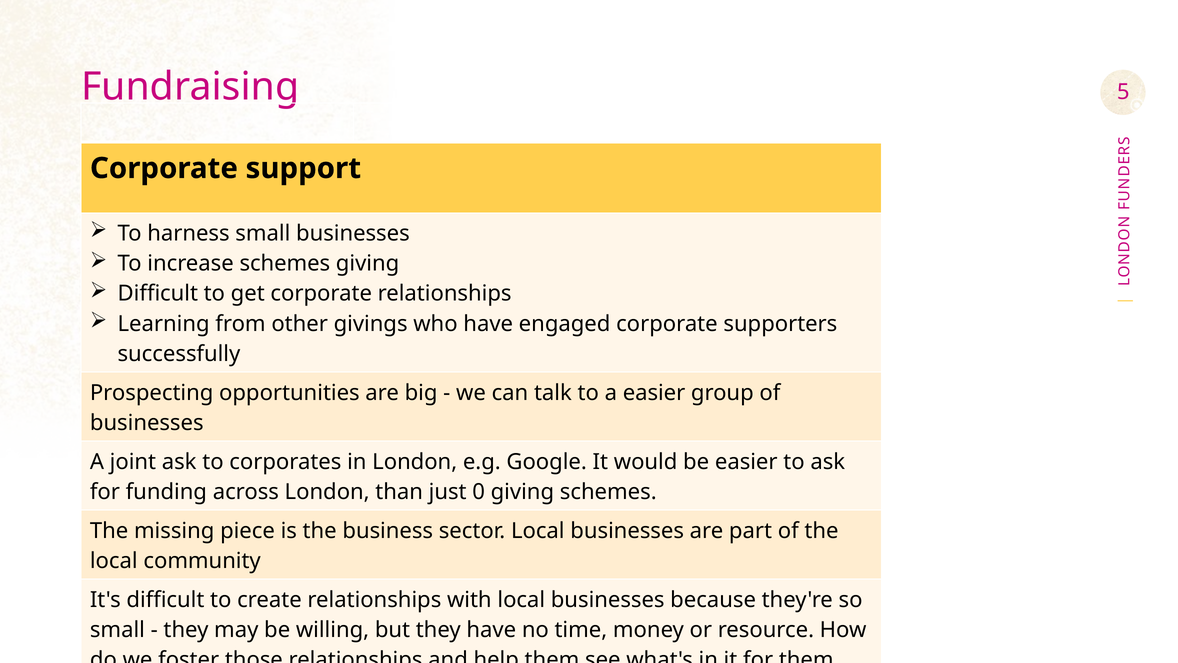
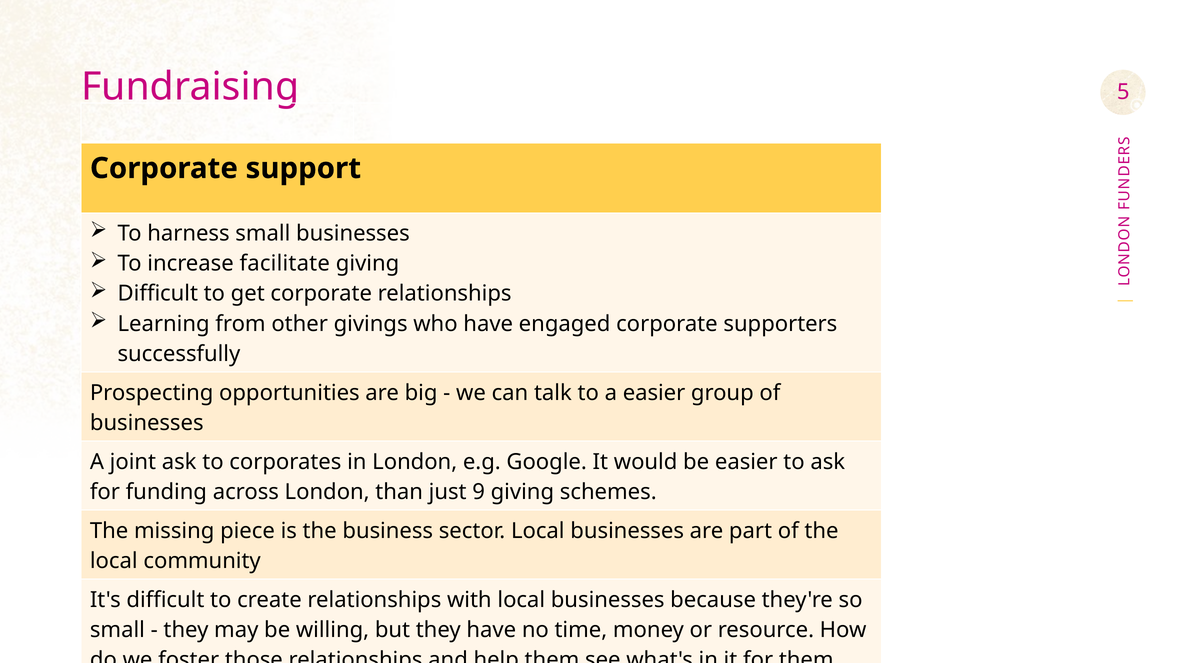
increase schemes: schemes -> facilitate
0: 0 -> 9
